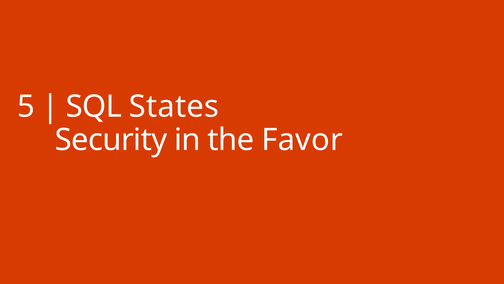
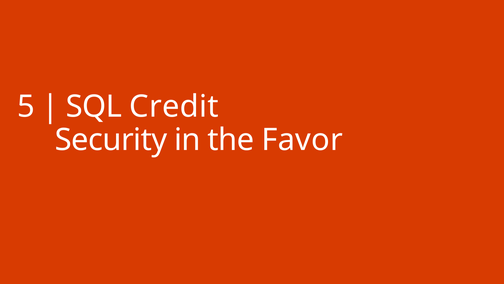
States: States -> Credit
